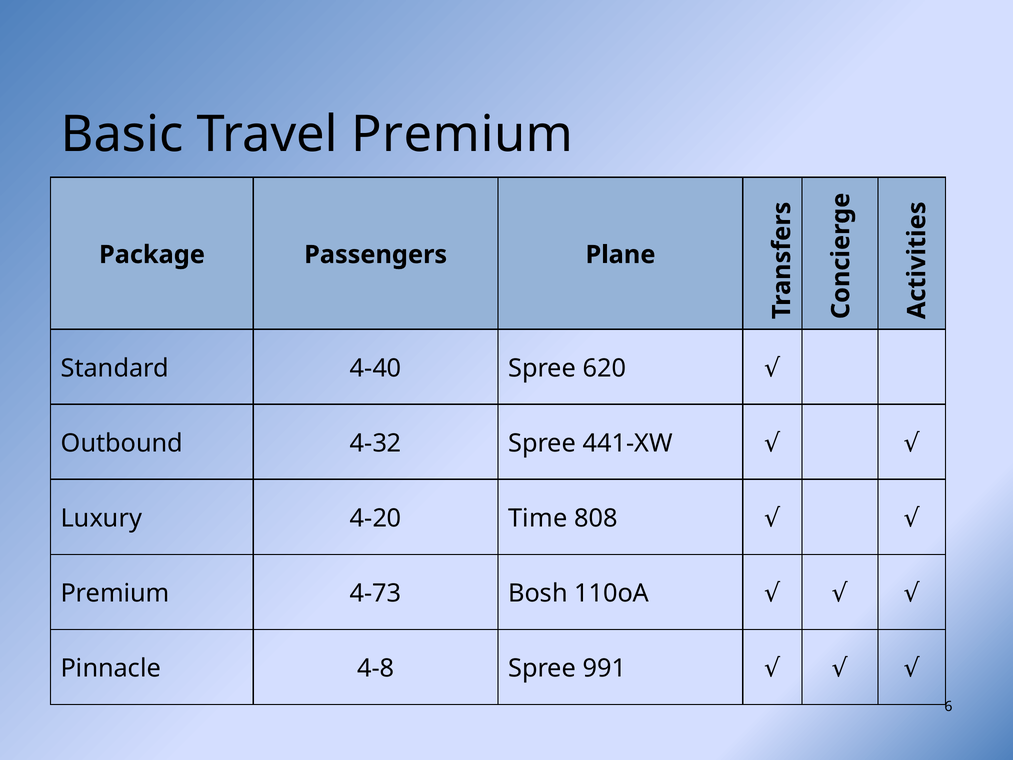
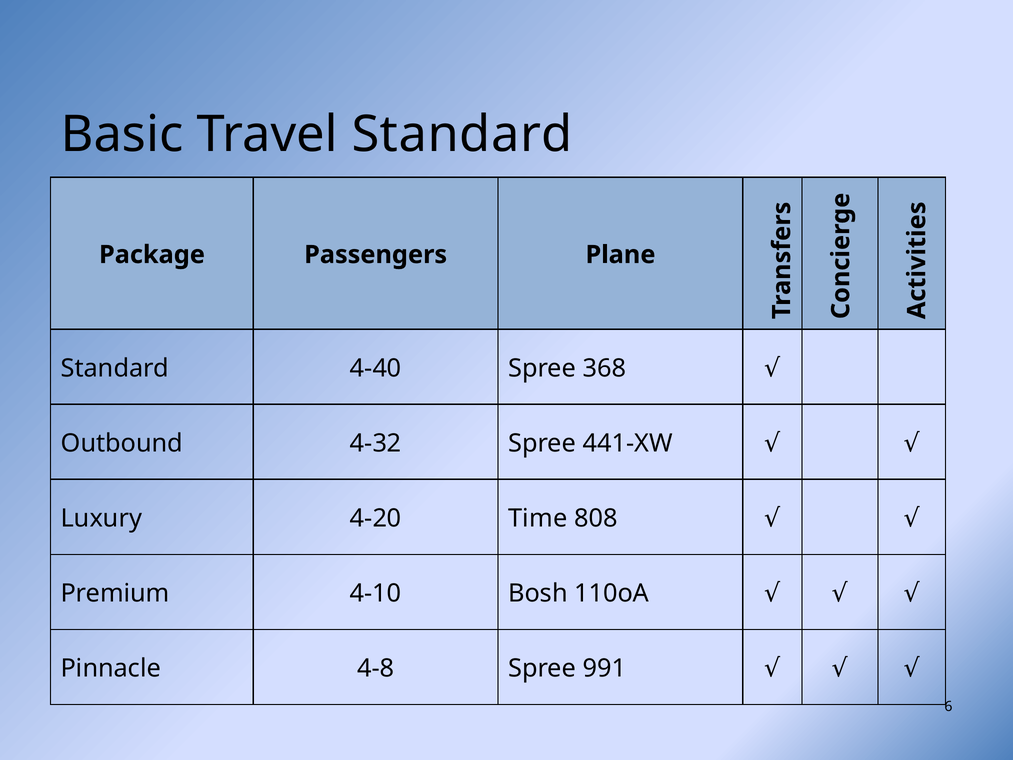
Travel Premium: Premium -> Standard
620: 620 -> 368
4-73: 4-73 -> 4-10
